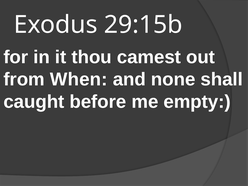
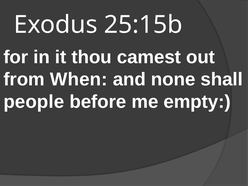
29:15b: 29:15b -> 25:15b
caught: caught -> people
